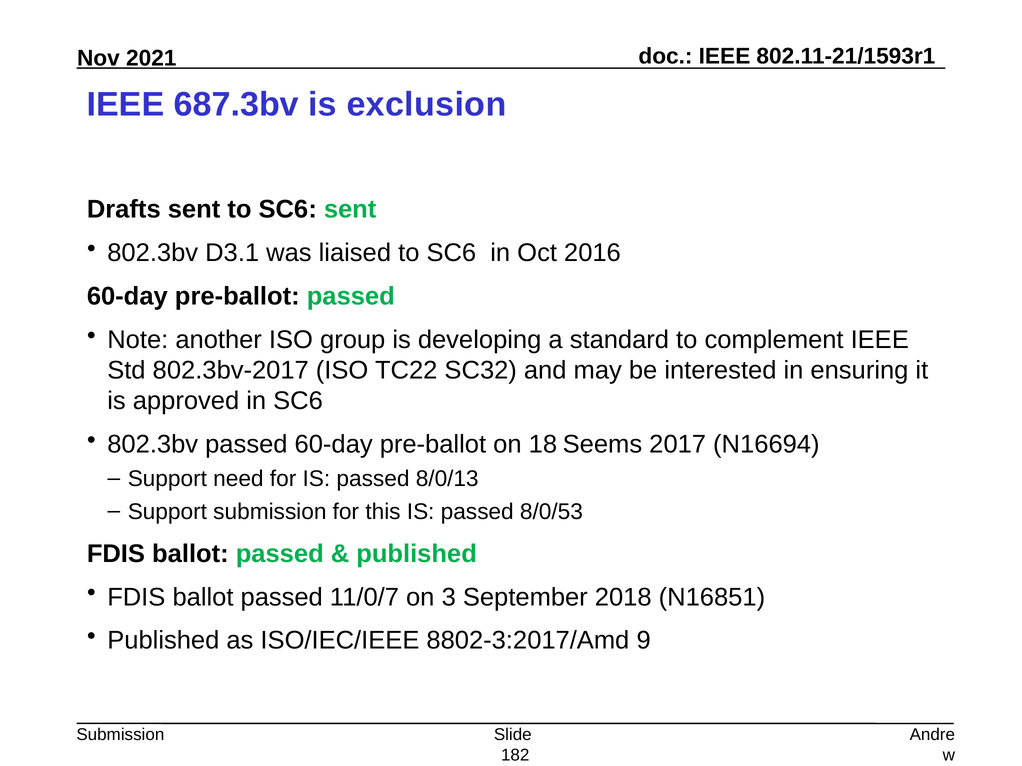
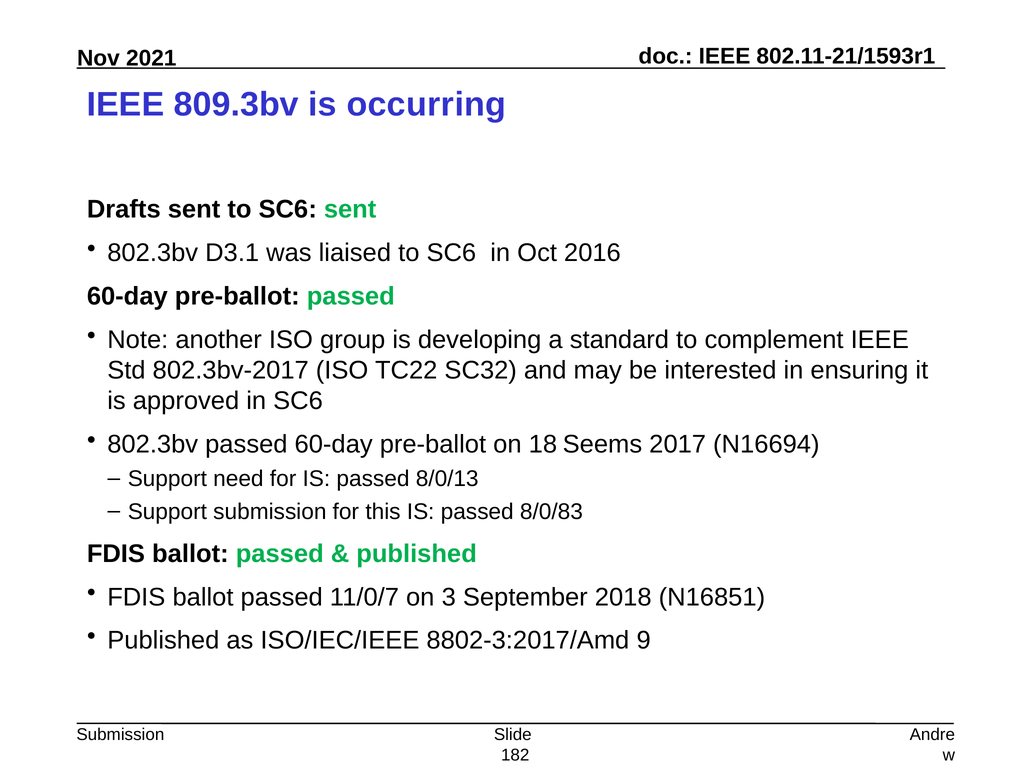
687.3bv: 687.3bv -> 809.3bv
exclusion: exclusion -> occurring
8/0/53: 8/0/53 -> 8/0/83
